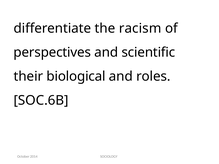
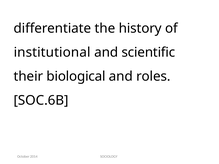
racism: racism -> history
perspectives: perspectives -> institutional
